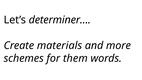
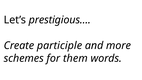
determiner…: determiner… -> prestigious…
materials: materials -> participle
